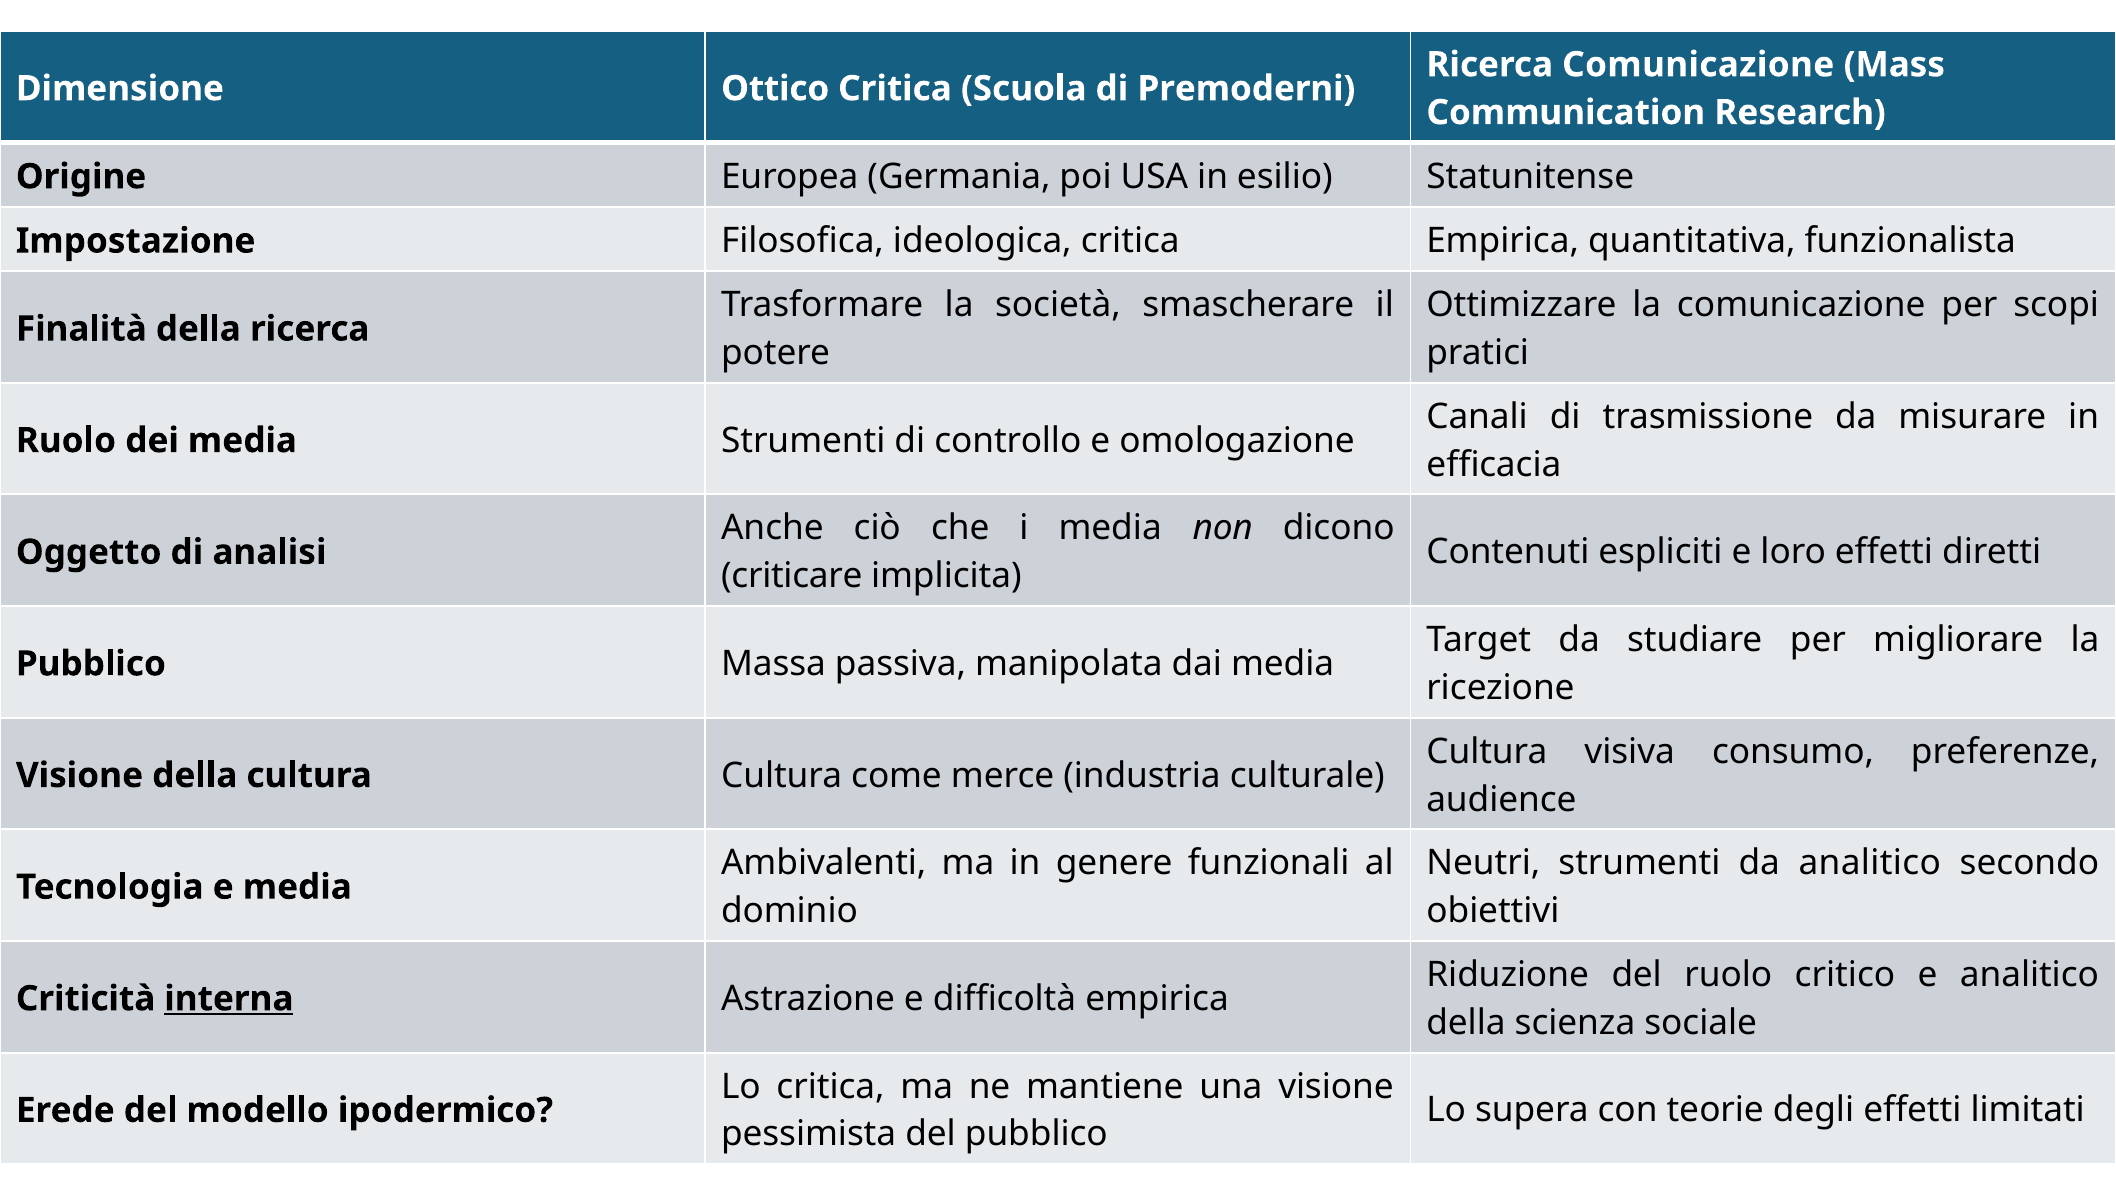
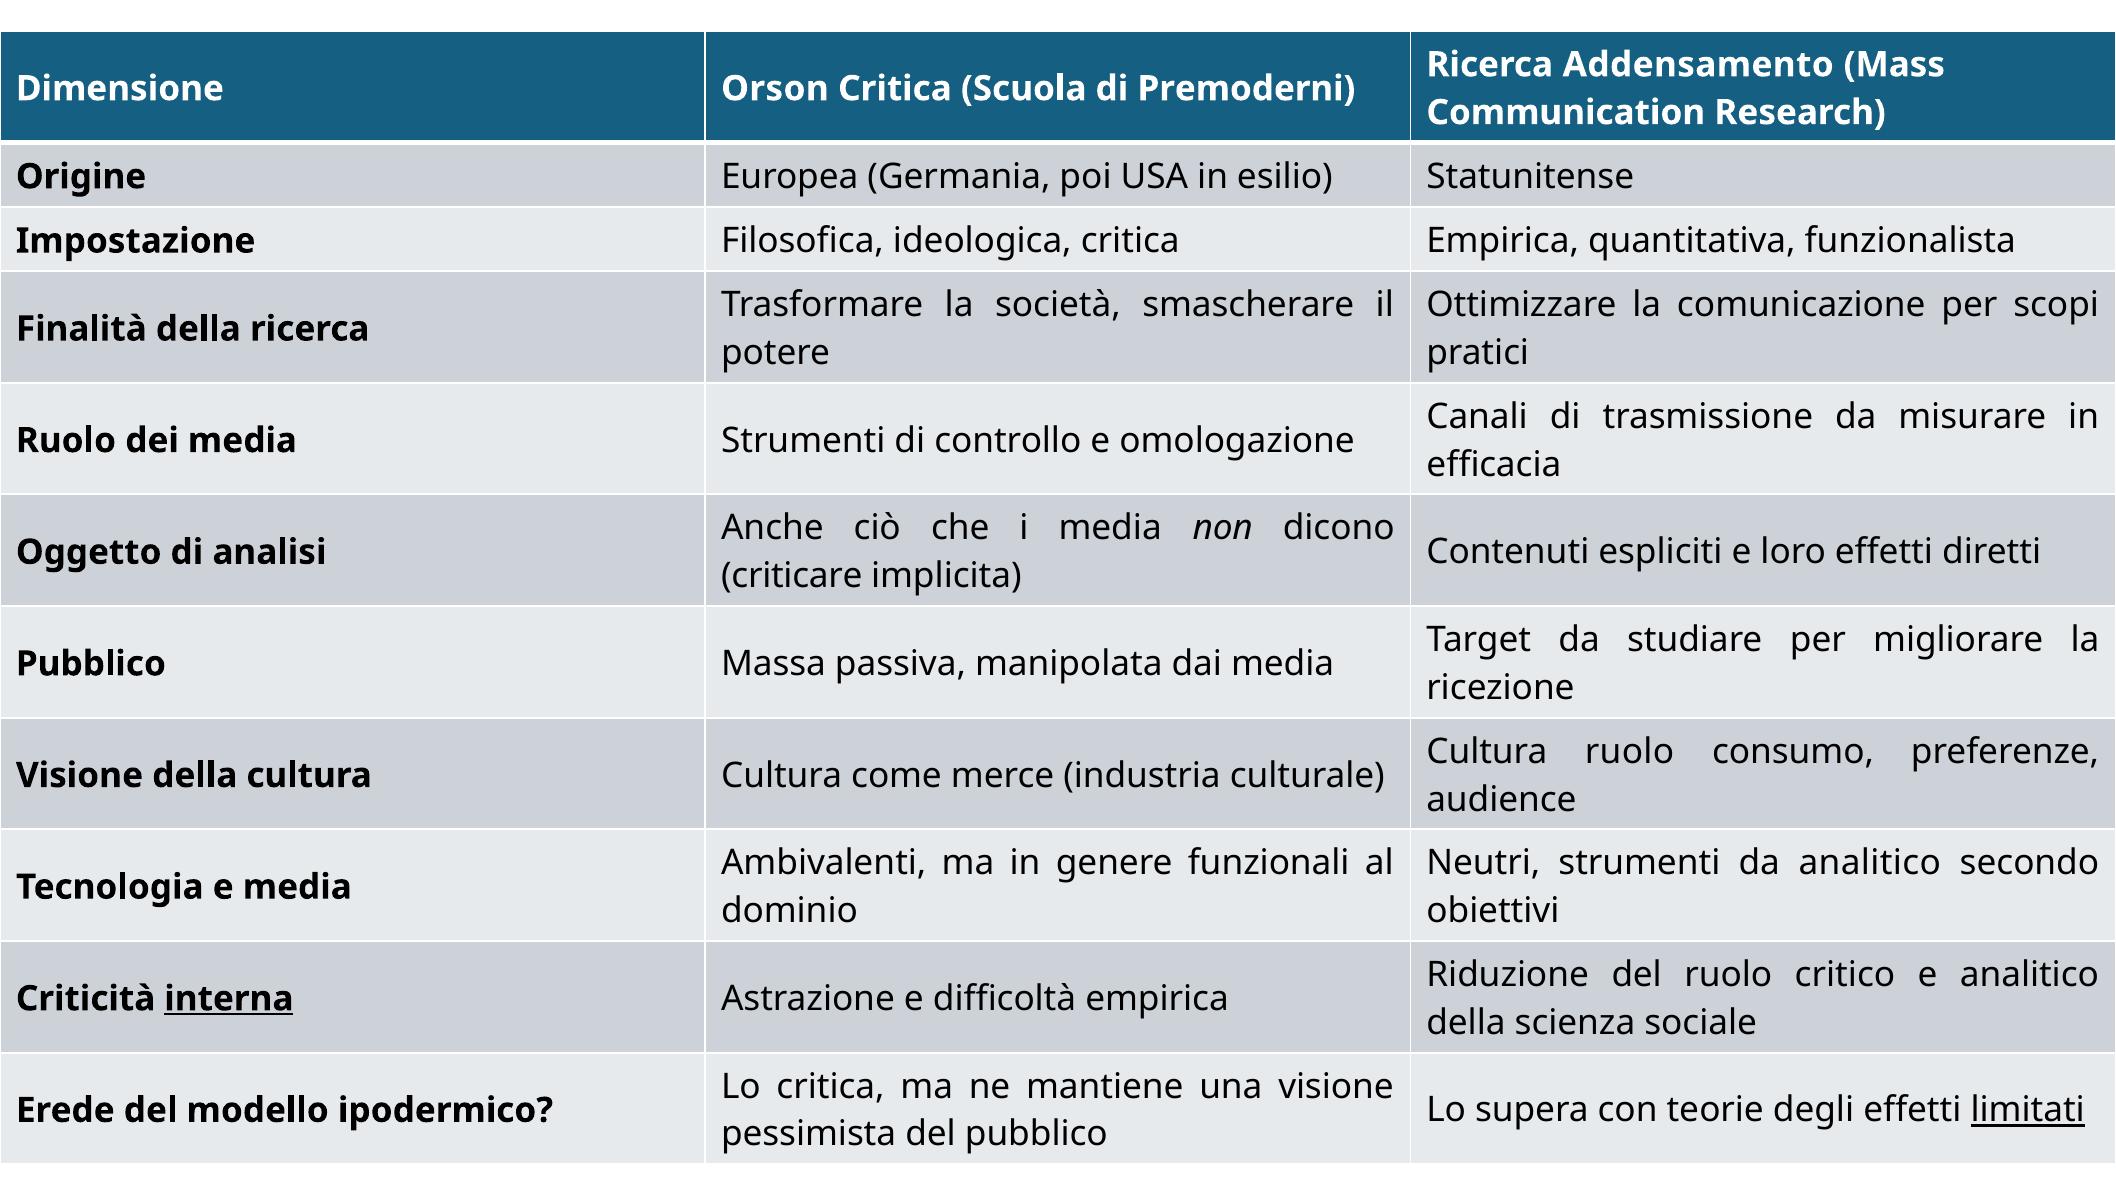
Ricerca Comunicazione: Comunicazione -> Addensamento
Ottico: Ottico -> Orson
Cultura visiva: visiva -> ruolo
limitati underline: none -> present
